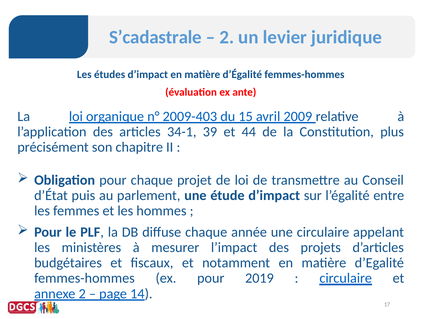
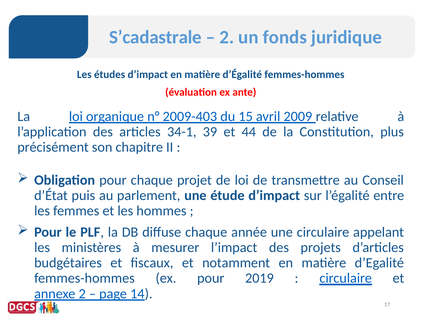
levier: levier -> fonds
